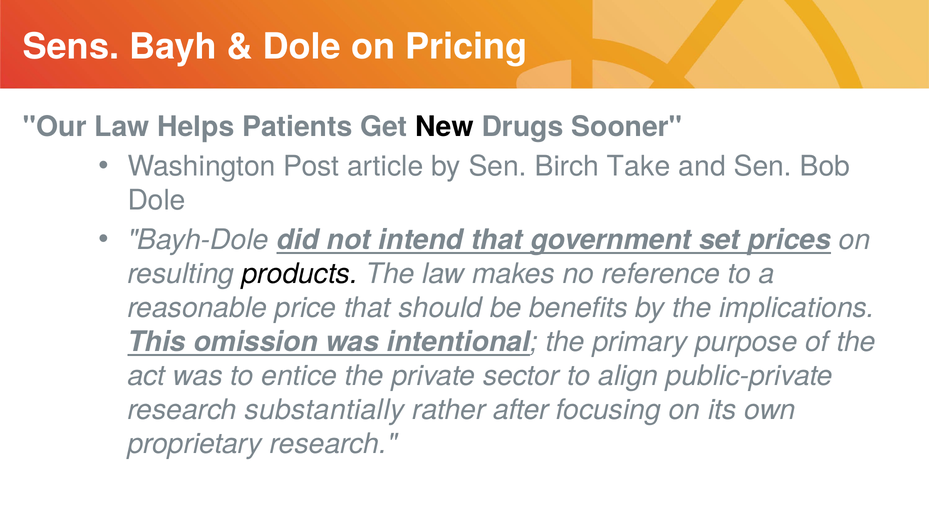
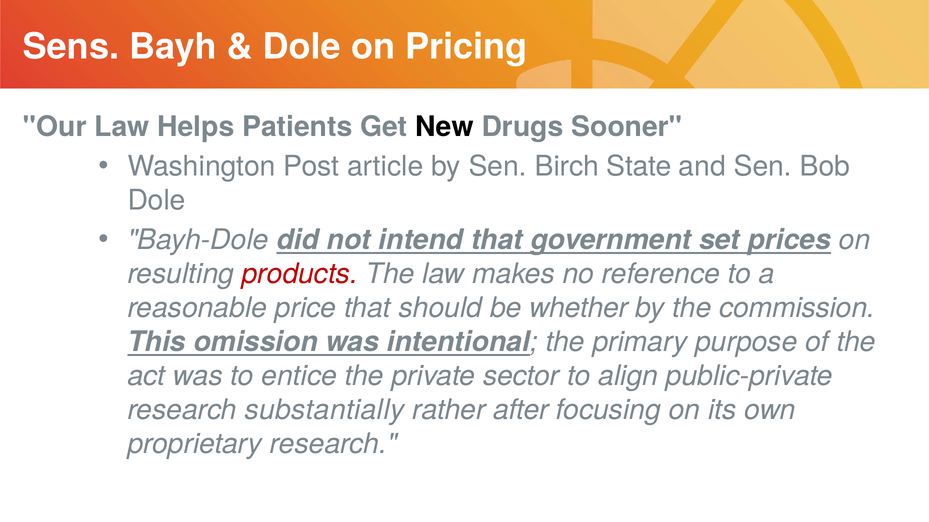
Take: Take -> State
products colour: black -> red
benefits: benefits -> whether
implications: implications -> commission
